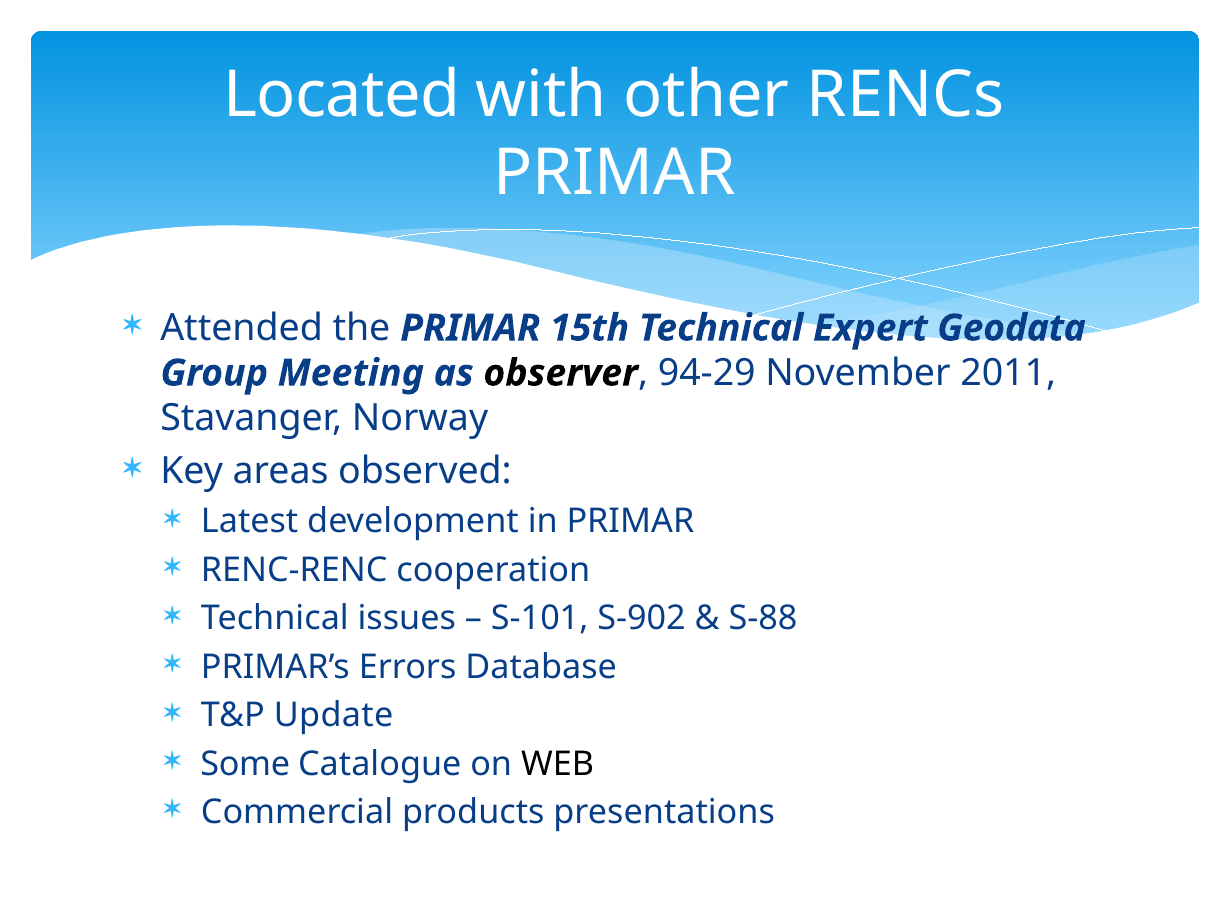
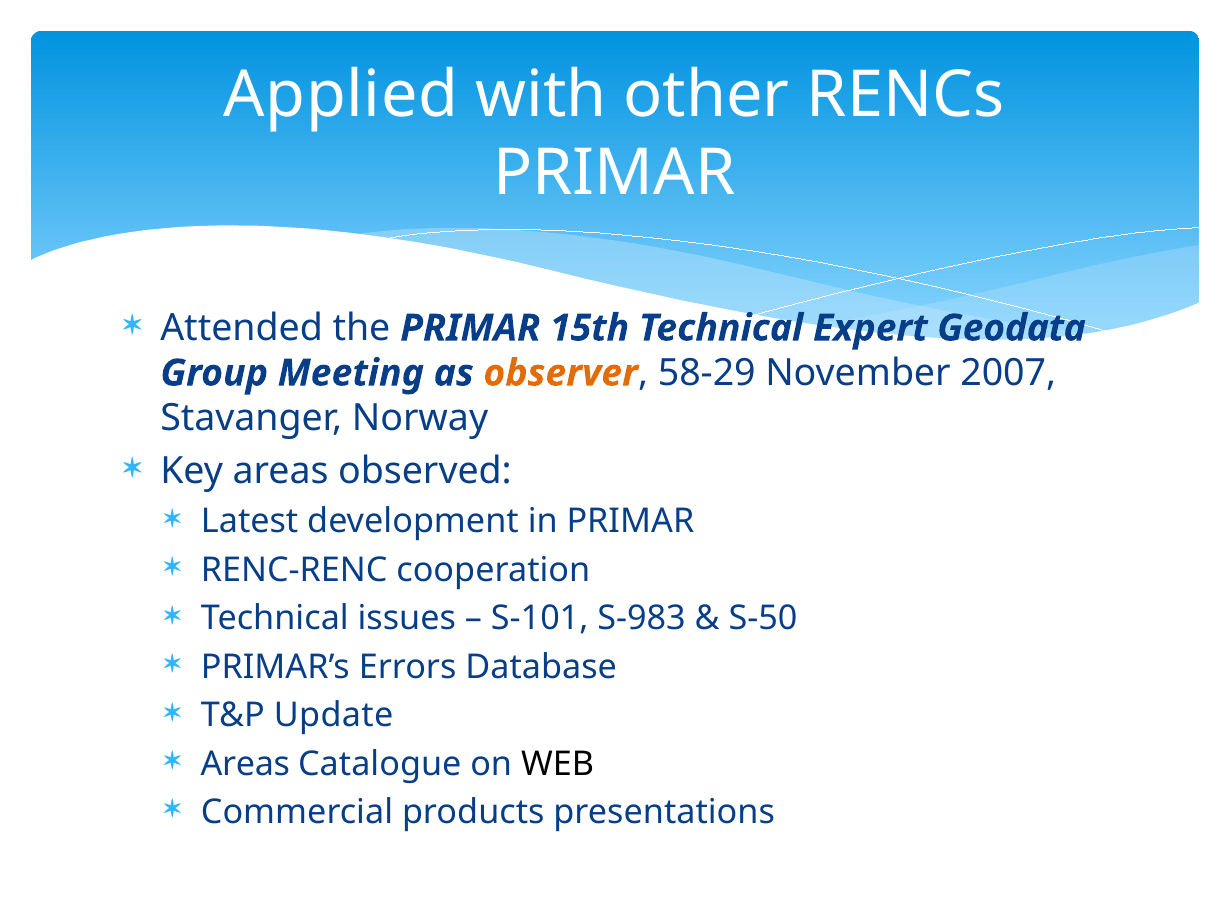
Located: Located -> Applied
observer colour: black -> orange
94-29: 94-29 -> 58-29
2011: 2011 -> 2007
S-902: S-902 -> S-983
S-88: S-88 -> S-50
Some at (245, 764): Some -> Areas
